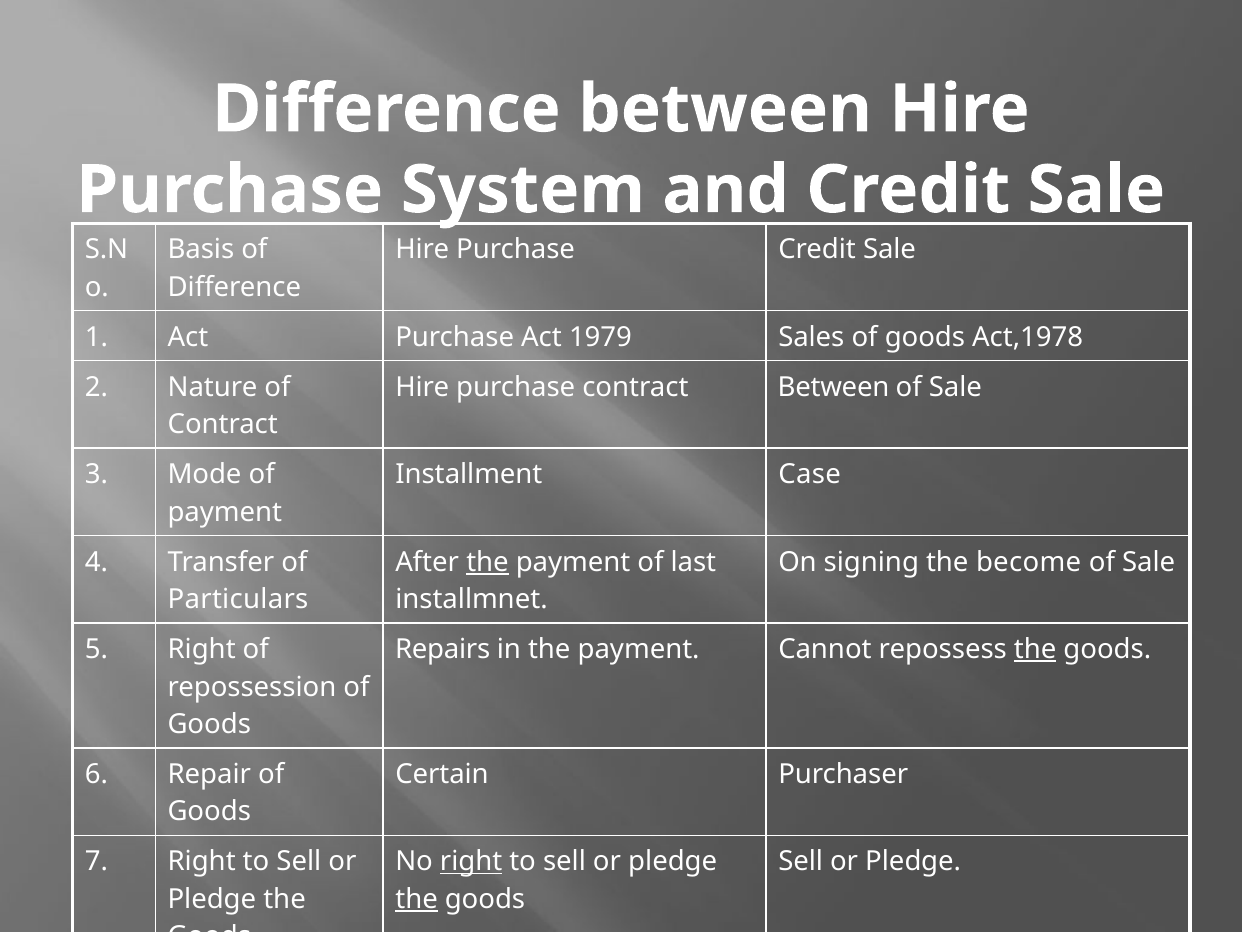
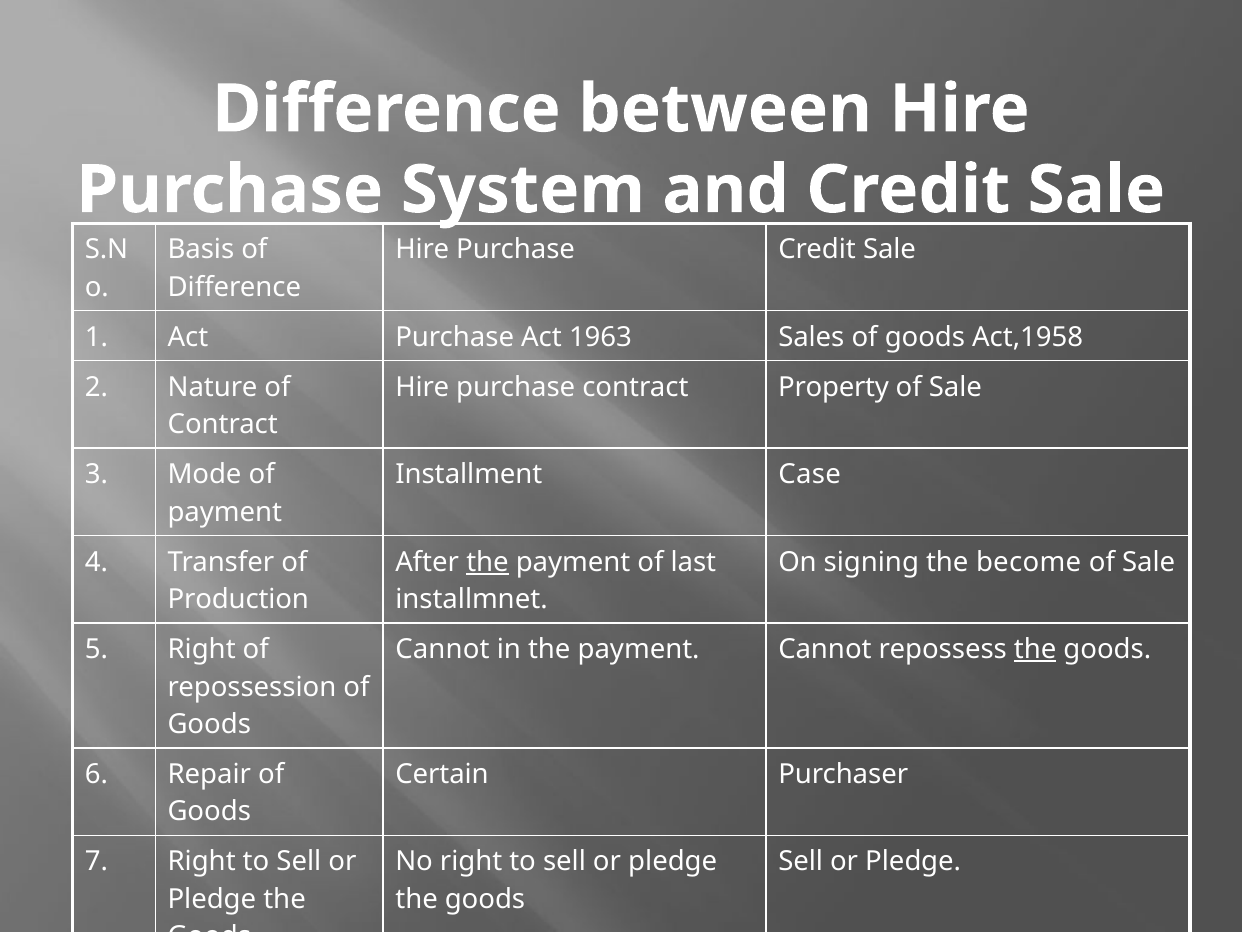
1979: 1979 -> 1963
Act,1978: Act,1978 -> Act,1958
contract Between: Between -> Property
Particulars: Particulars -> Production
Repairs at (443, 649): Repairs -> Cannot
right at (471, 861) underline: present -> none
the at (417, 899) underline: present -> none
